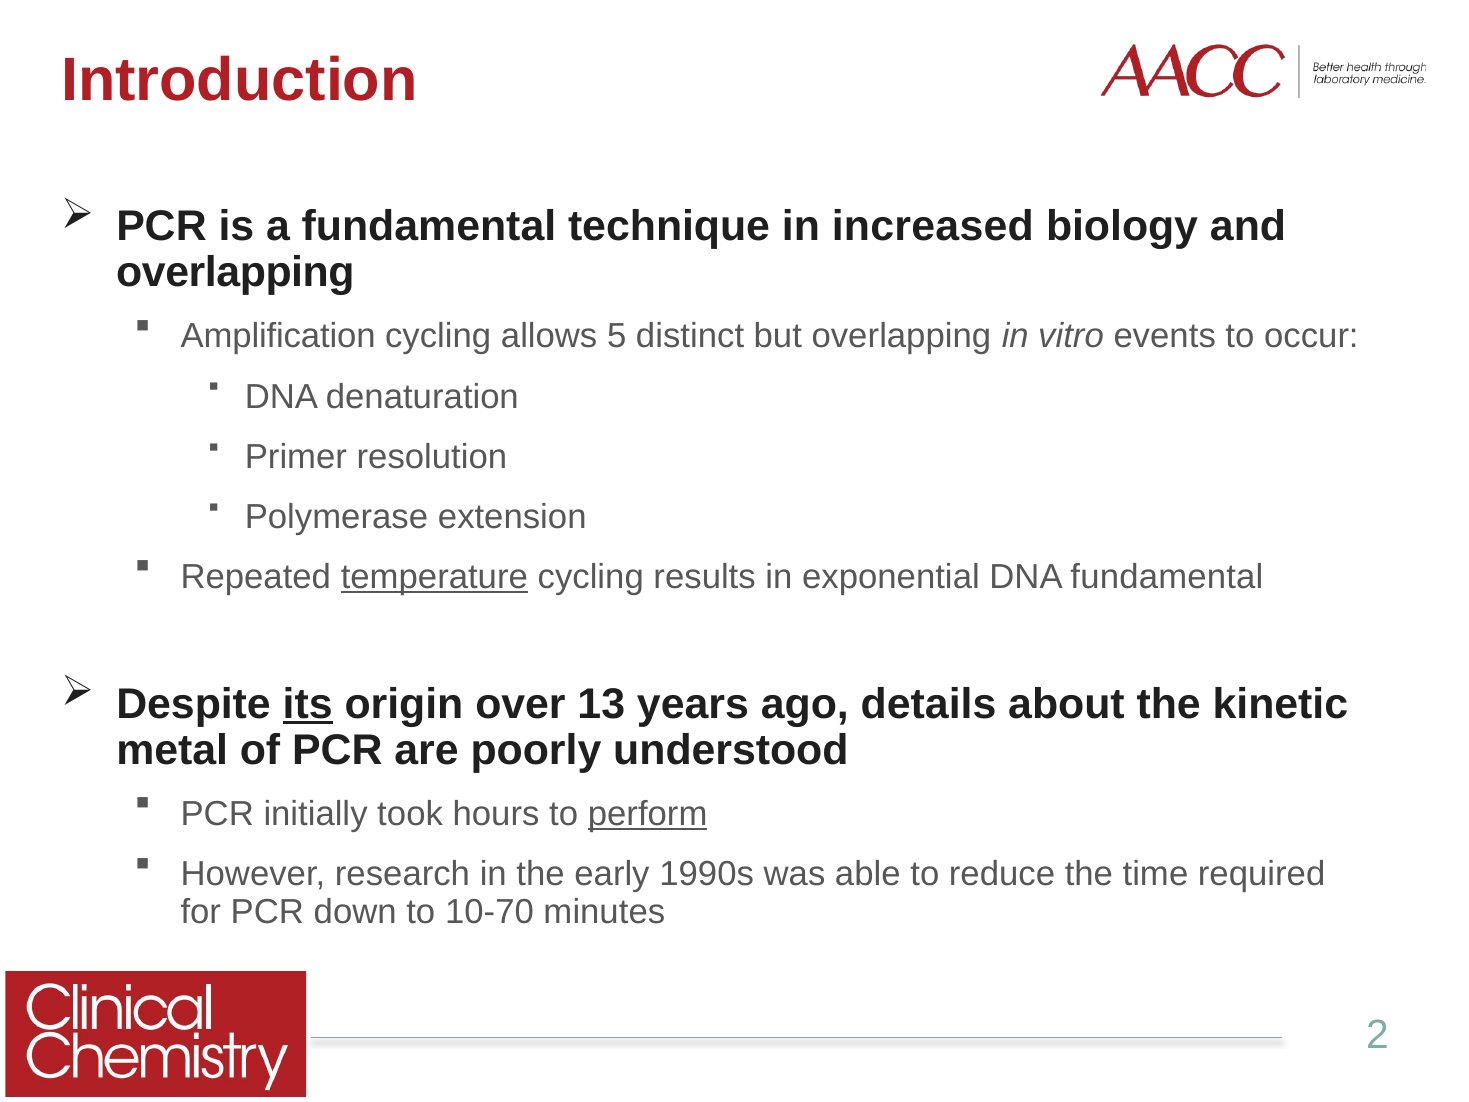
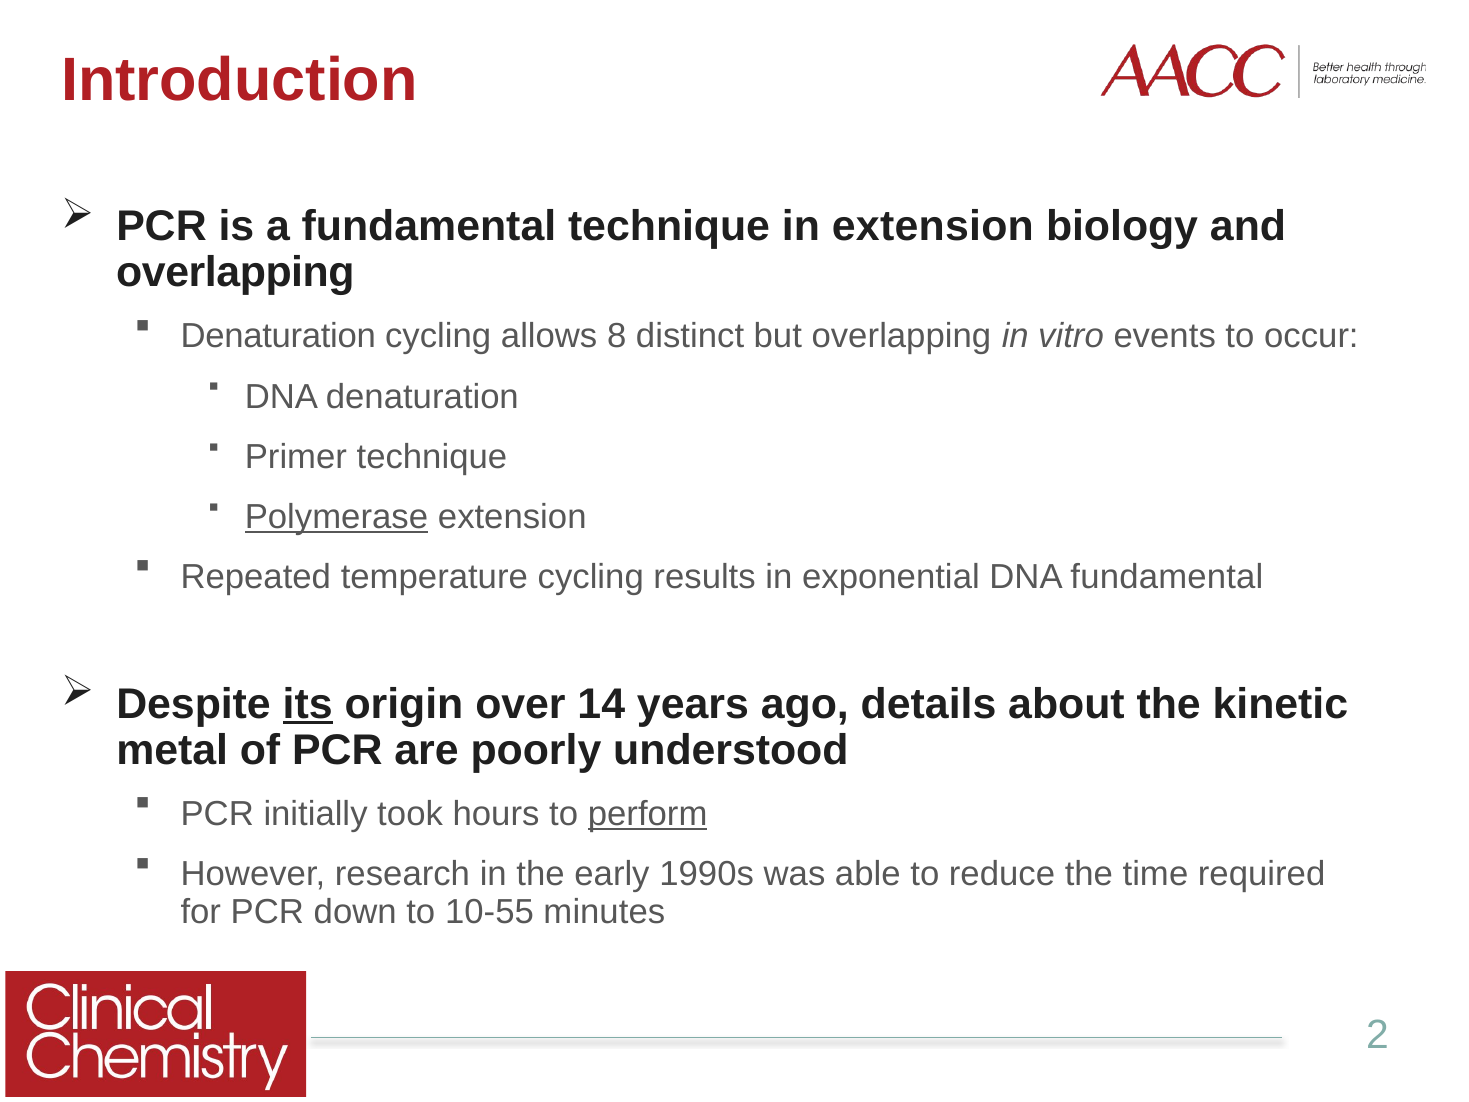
in increased: increased -> extension
Amplification at (278, 336): Amplification -> Denaturation
5: 5 -> 8
Primer resolution: resolution -> technique
Polymerase underline: none -> present
temperature underline: present -> none
13: 13 -> 14
10-70: 10-70 -> 10-55
